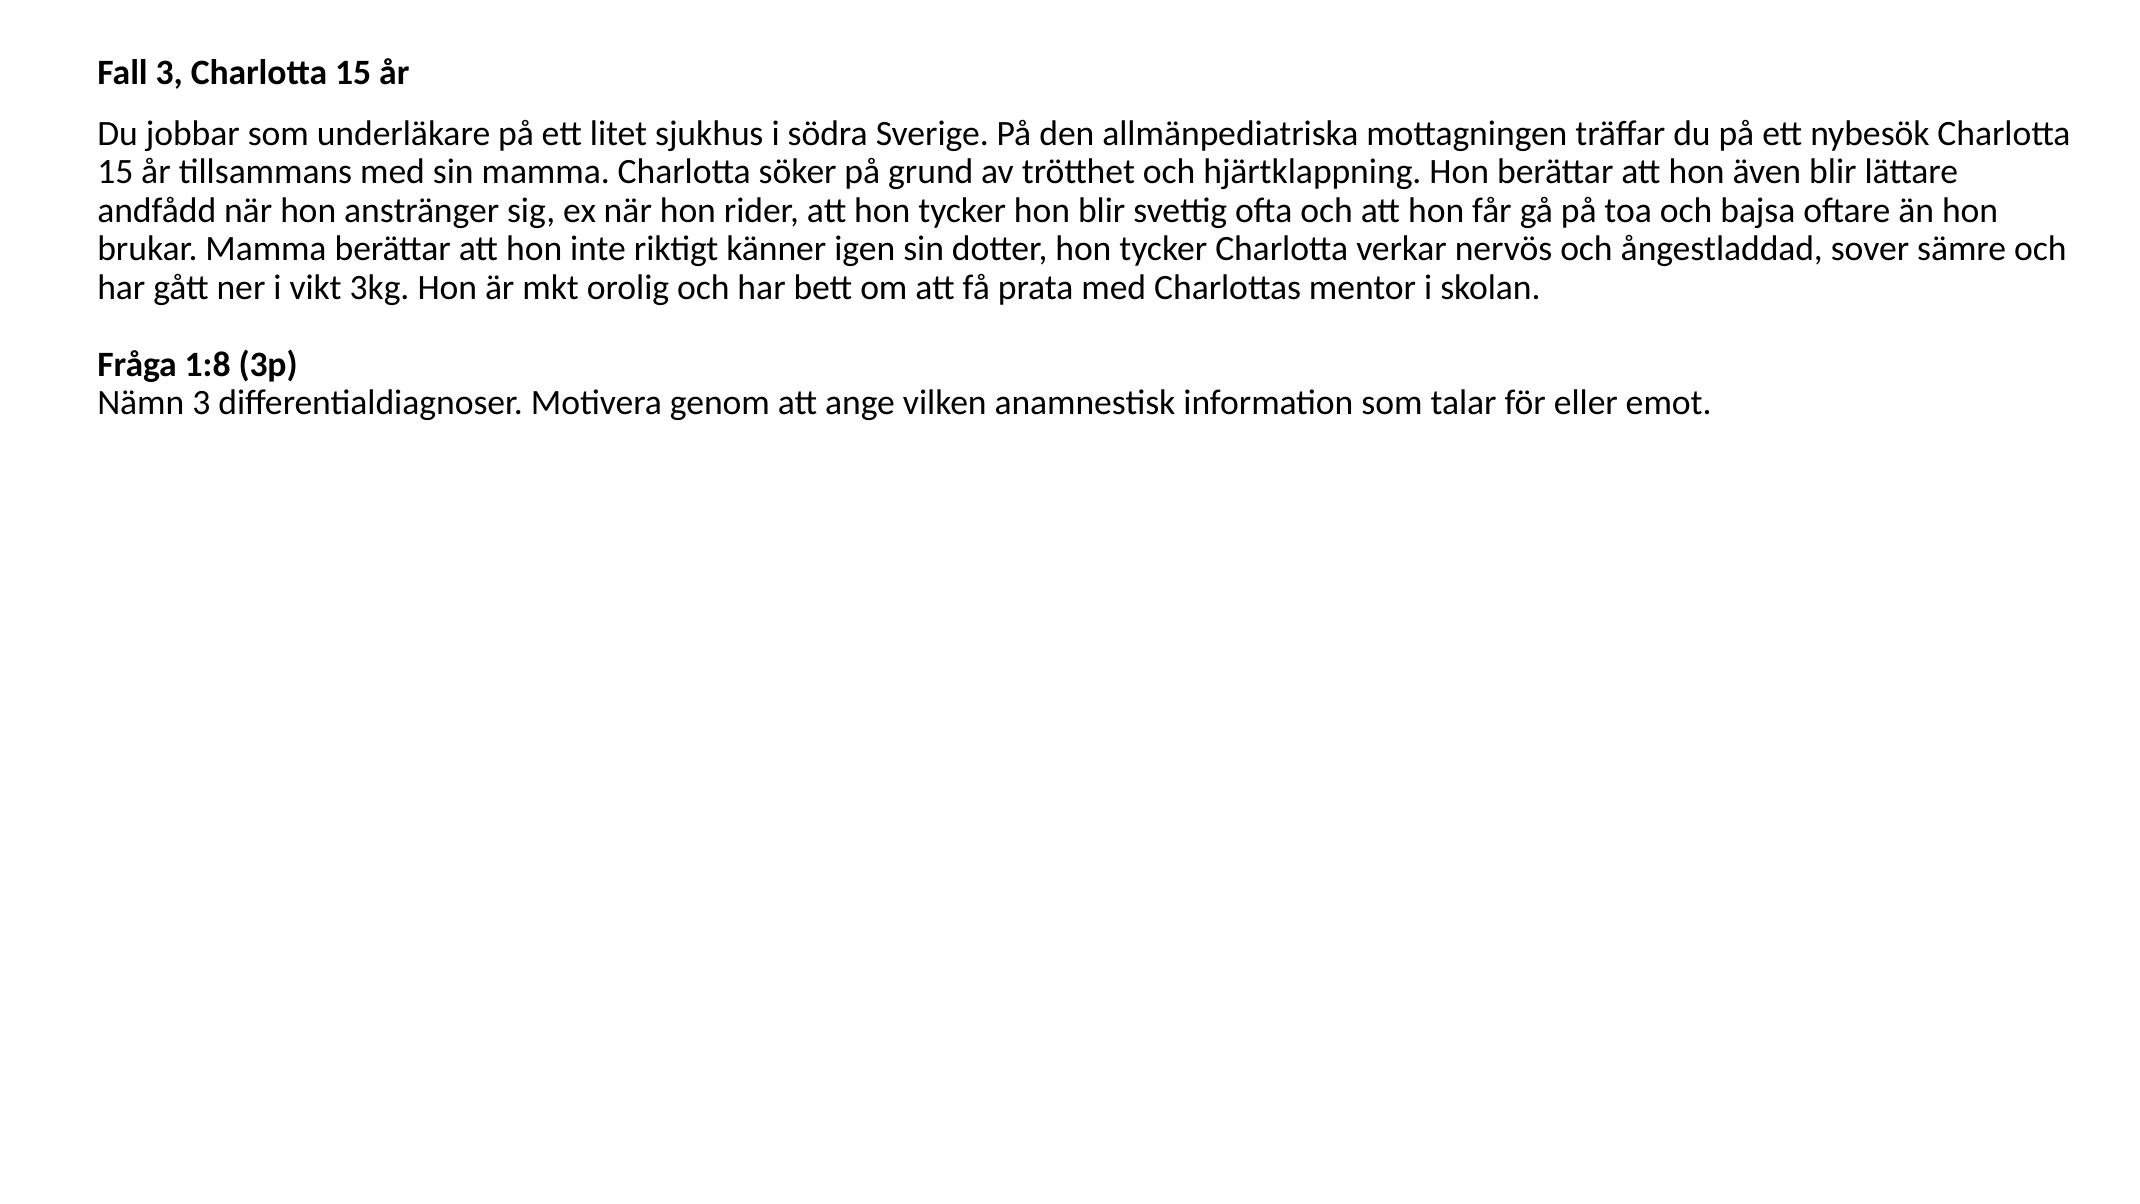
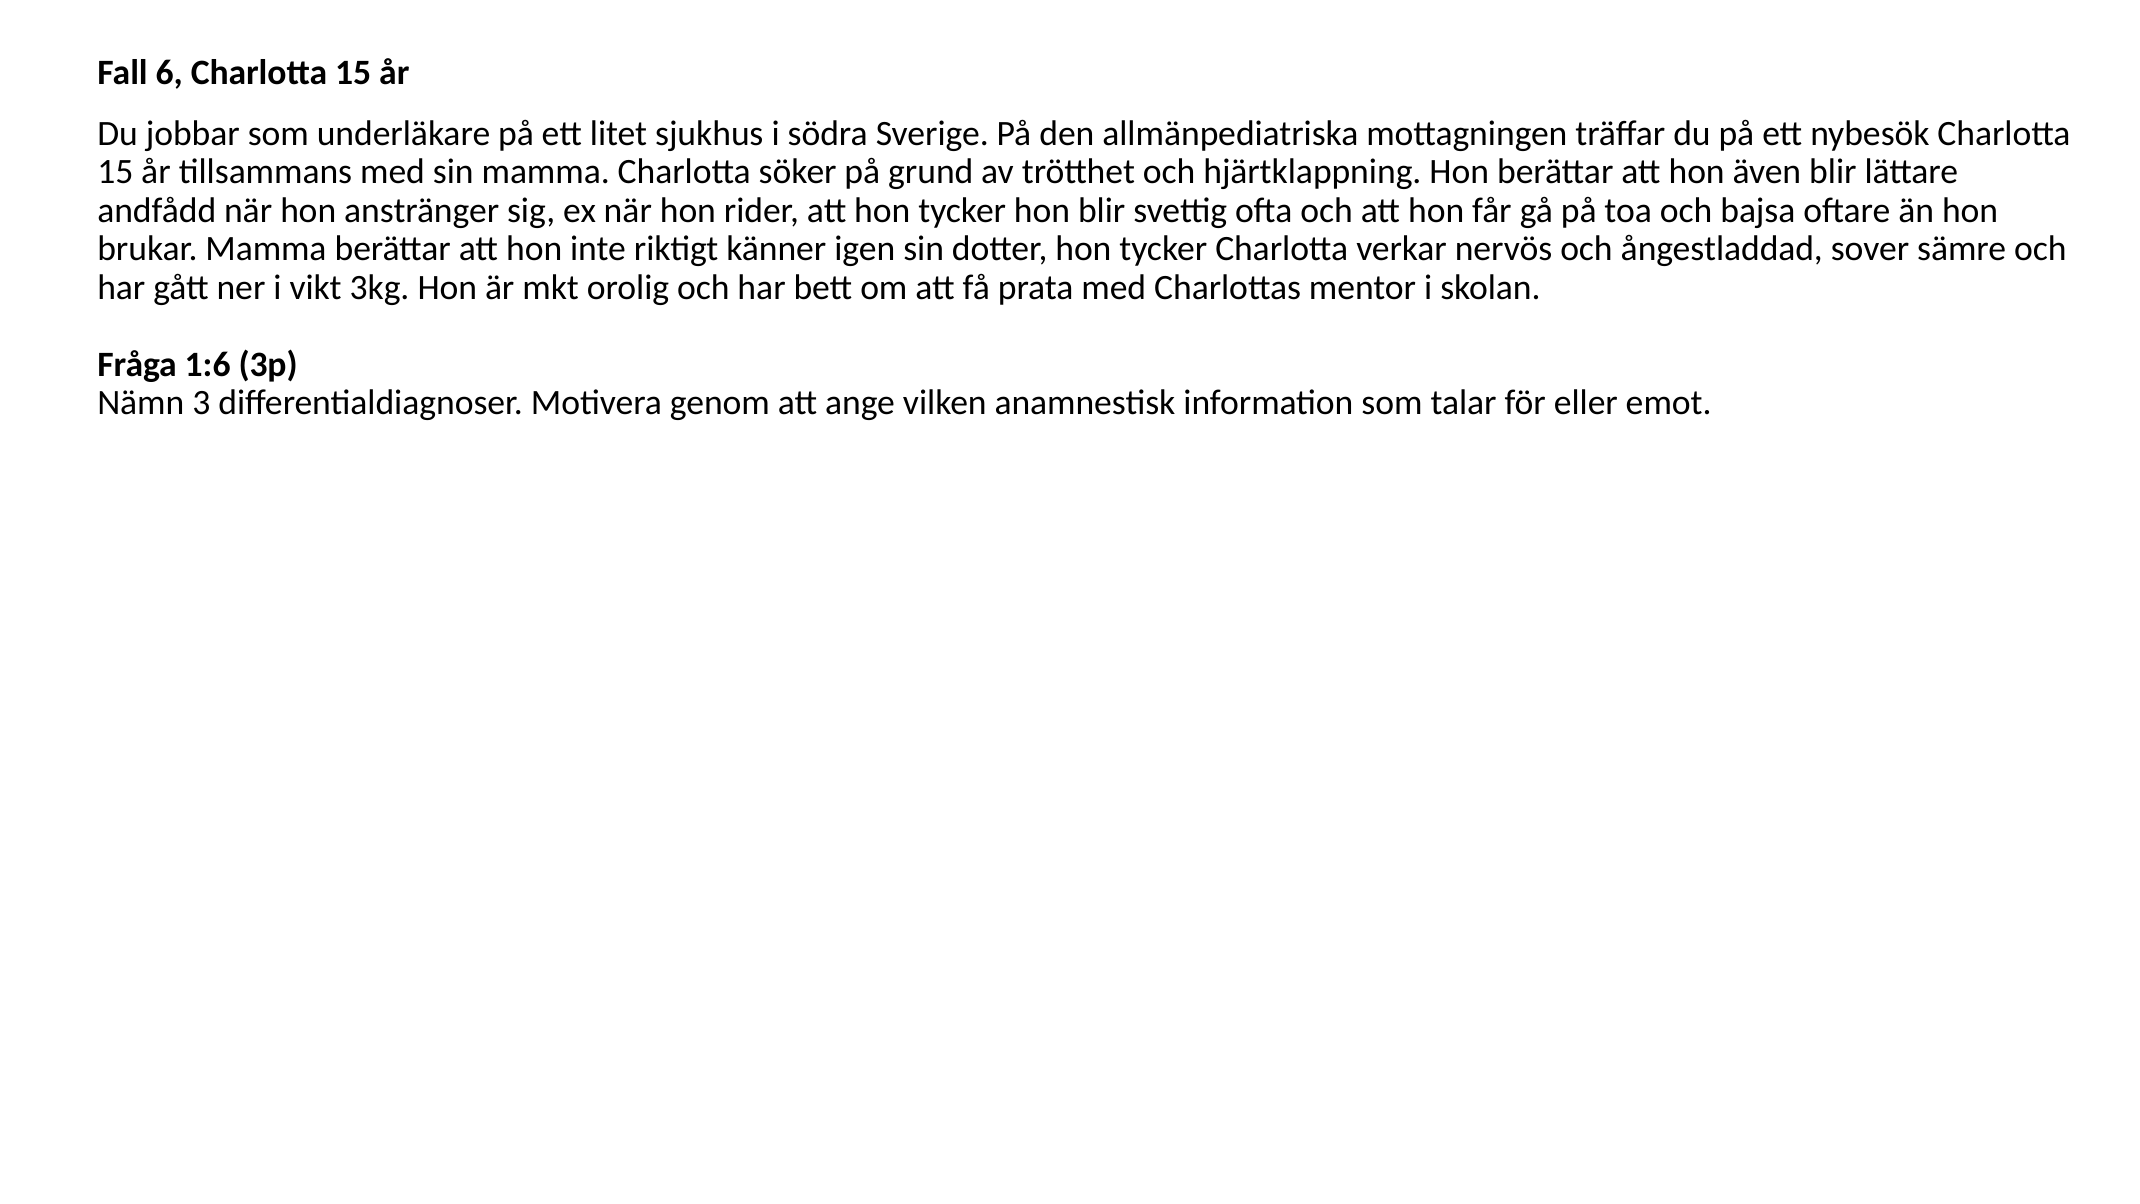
Fall 3: 3 -> 6
1:8: 1:8 -> 1:6
